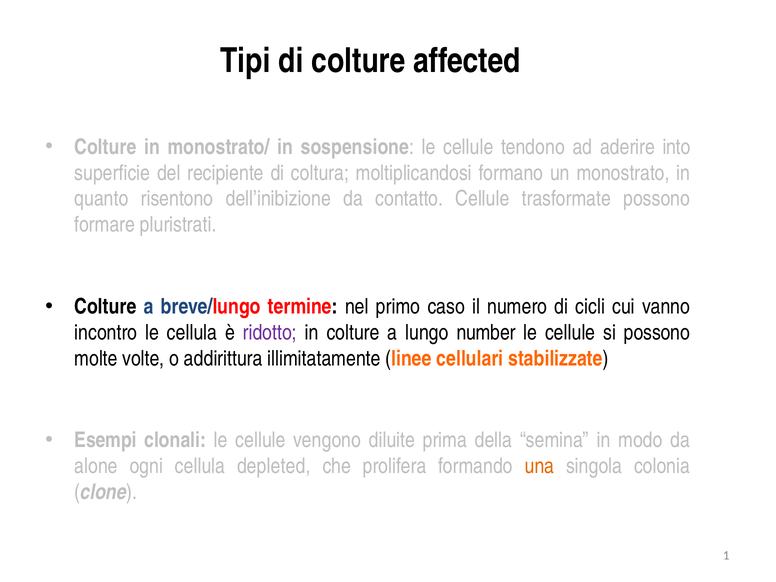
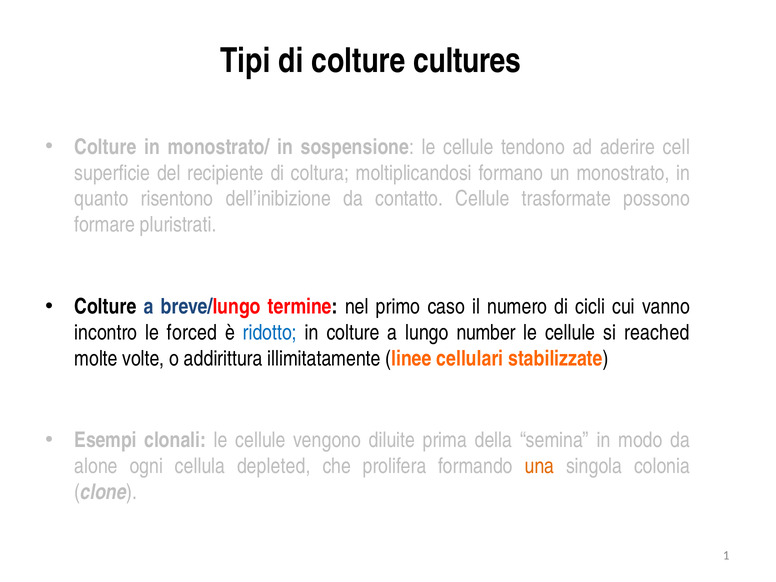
affected: affected -> cultures
into: into -> cell
le cellula: cellula -> forced
ridotto colour: purple -> blue
si possono: possono -> reached
